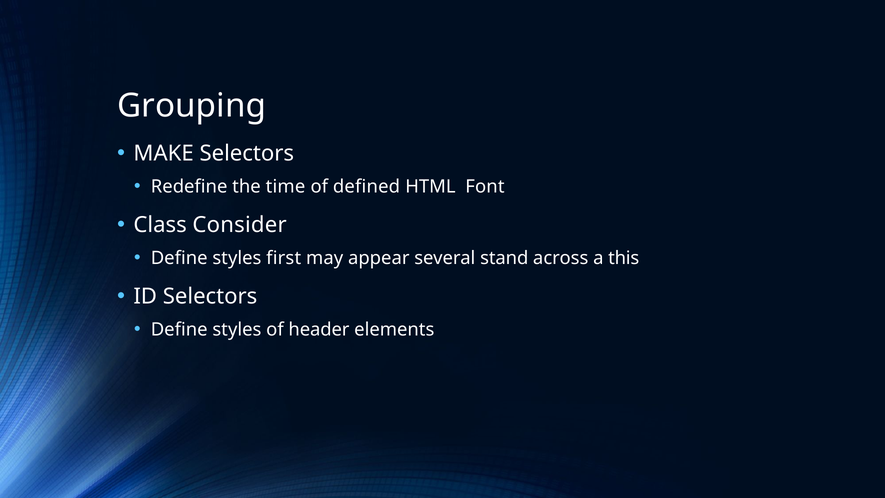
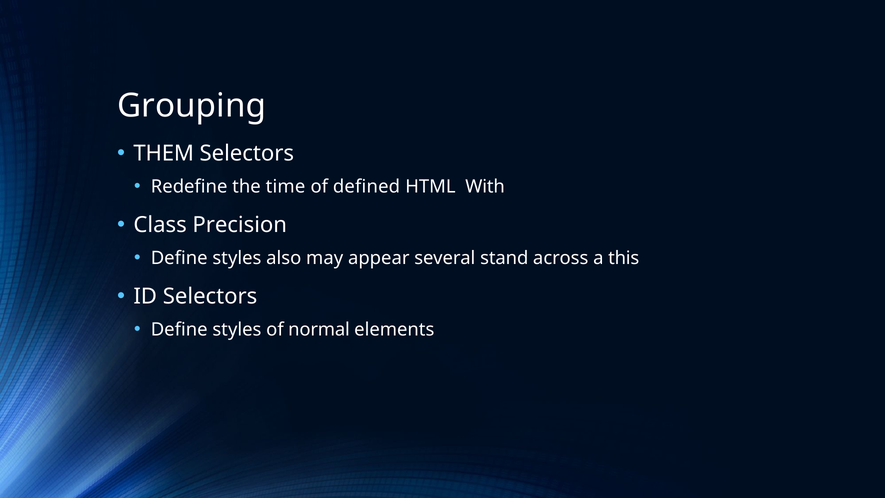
MAKE: MAKE -> THEM
Font: Font -> With
Consider: Consider -> Precision
first: first -> also
header: header -> normal
